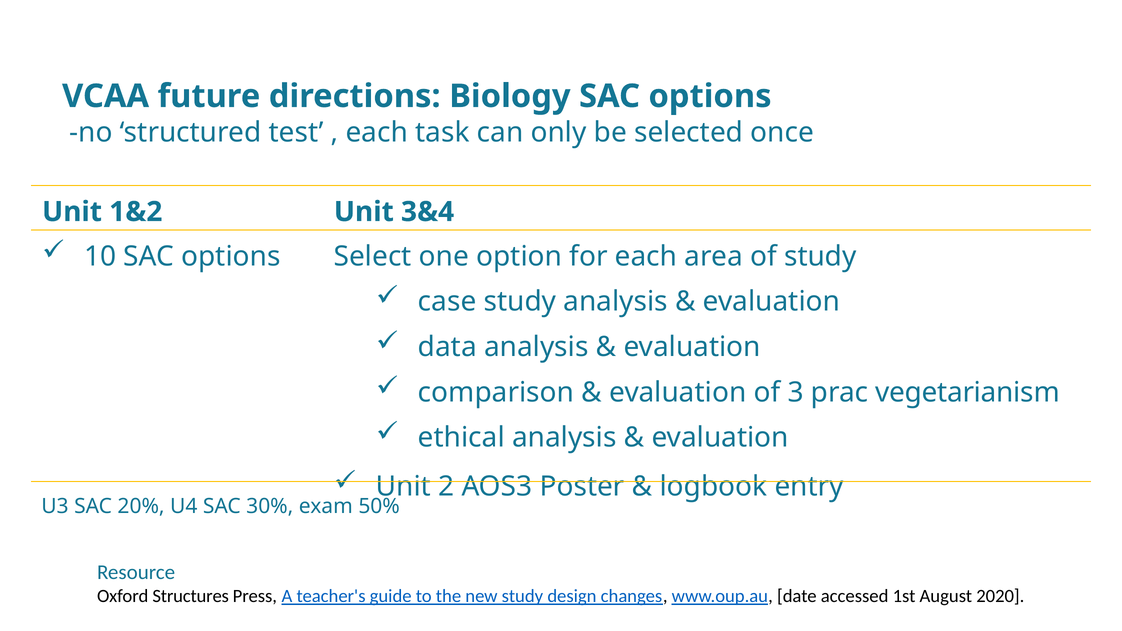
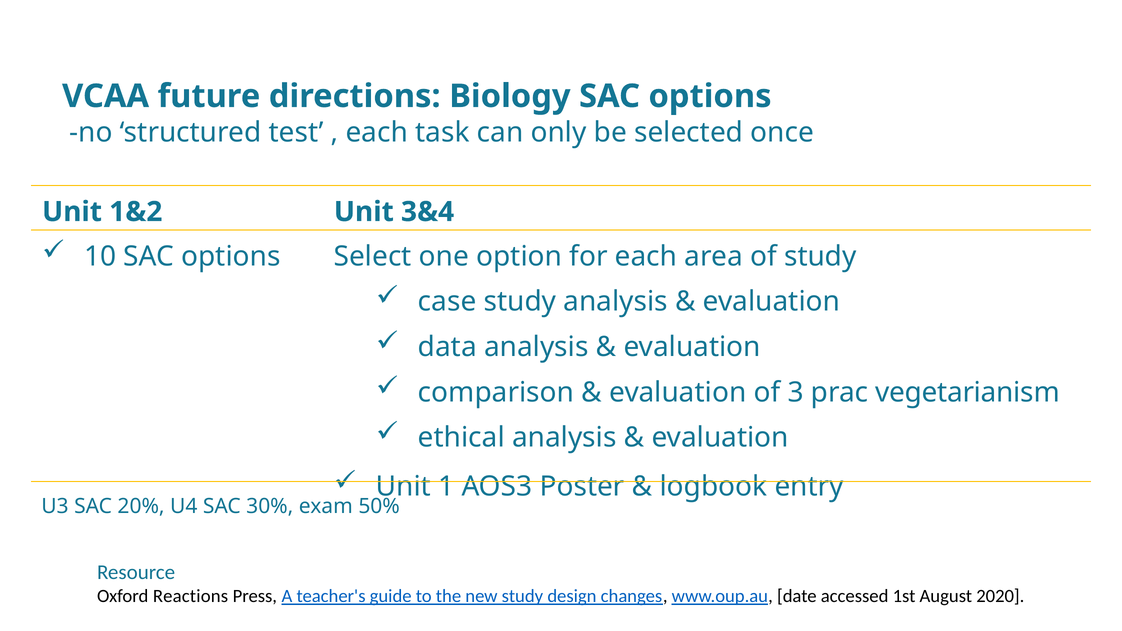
2: 2 -> 1
Structures: Structures -> Reactions
